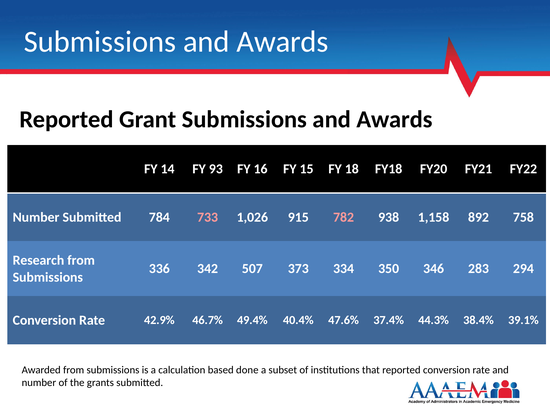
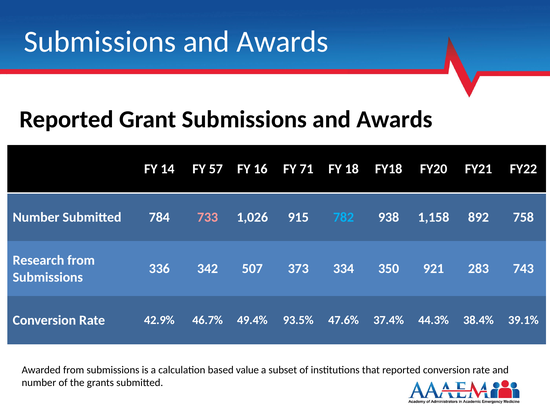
93: 93 -> 57
15: 15 -> 71
782 colour: pink -> light blue
346: 346 -> 921
294: 294 -> 743
40.4%: 40.4% -> 93.5%
done: done -> value
